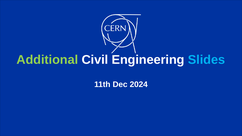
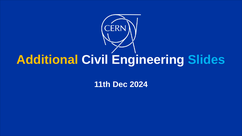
Additional colour: light green -> yellow
